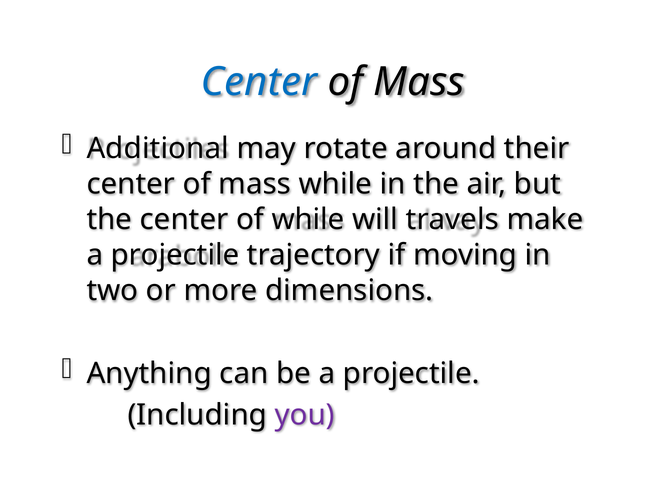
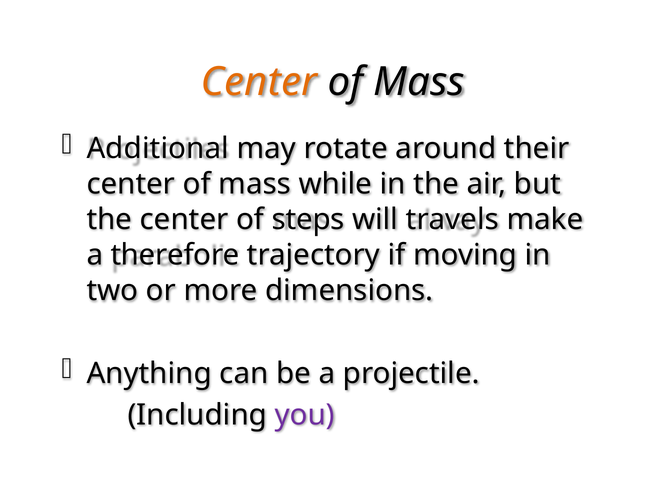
Center at (259, 82) colour: blue -> orange
of while: while -> steps
projectile at (175, 255): projectile -> therefore
